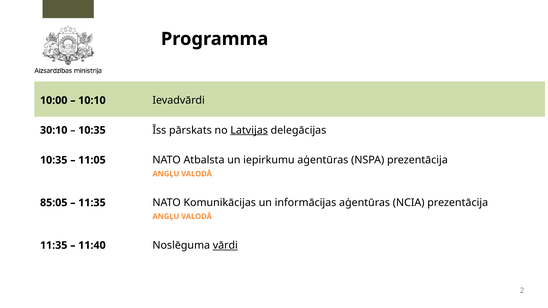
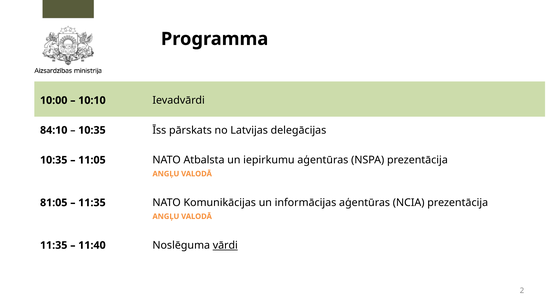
30:10: 30:10 -> 84:10
Latvijas underline: present -> none
85:05: 85:05 -> 81:05
